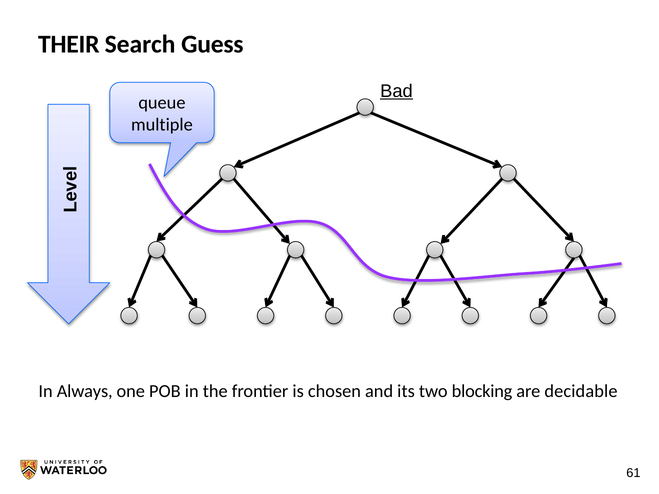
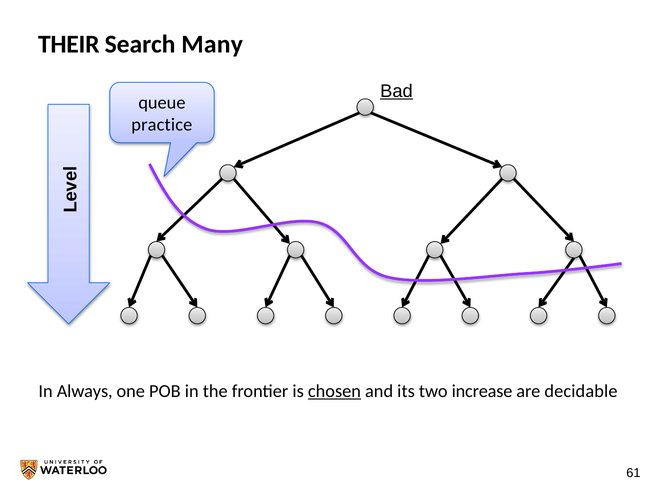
Guess: Guess -> Many
multiple: multiple -> practice
chosen underline: none -> present
blocking: blocking -> increase
